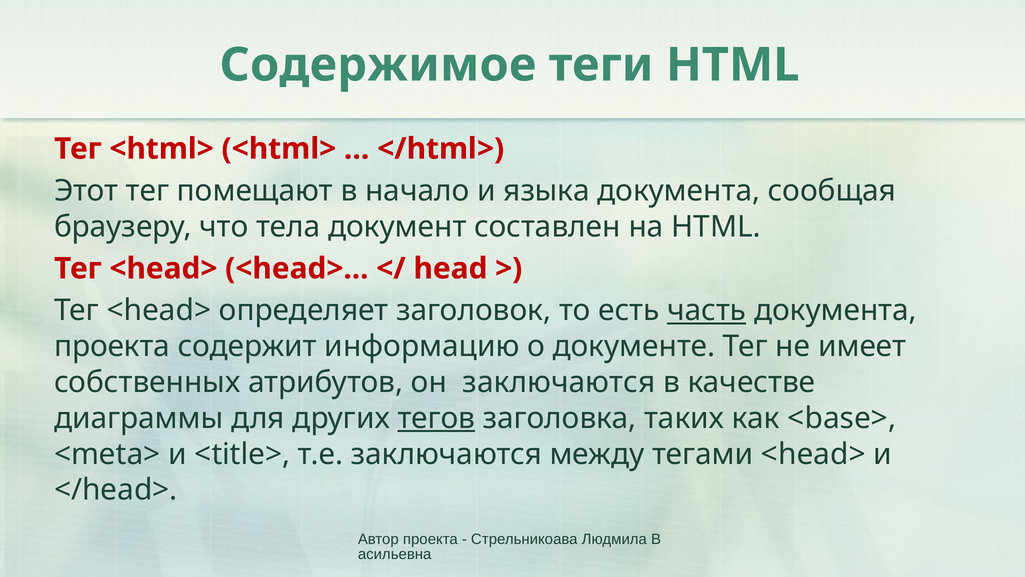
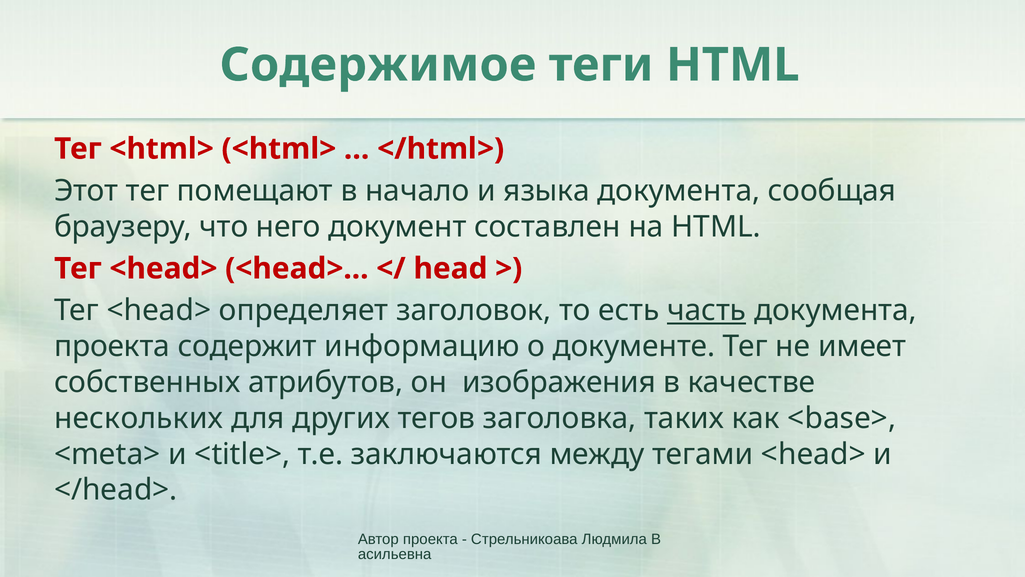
тела: тела -> него
он заключаются: заключаются -> изображения
диаграммы: диаграммы -> нескольких
тегов underline: present -> none
